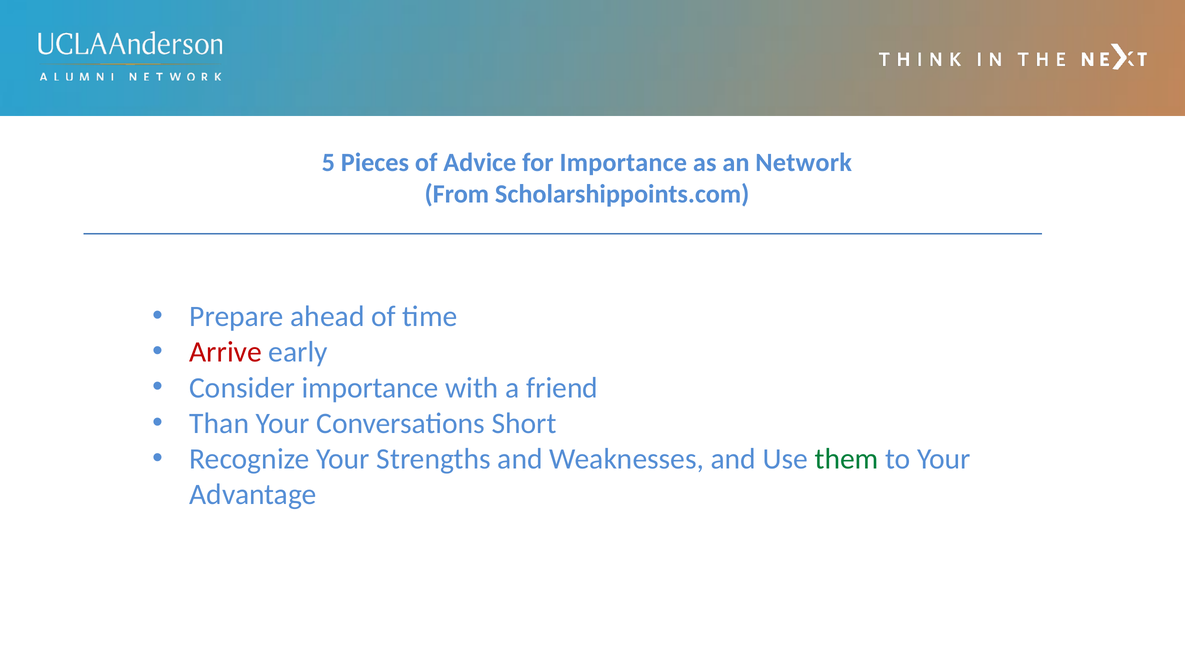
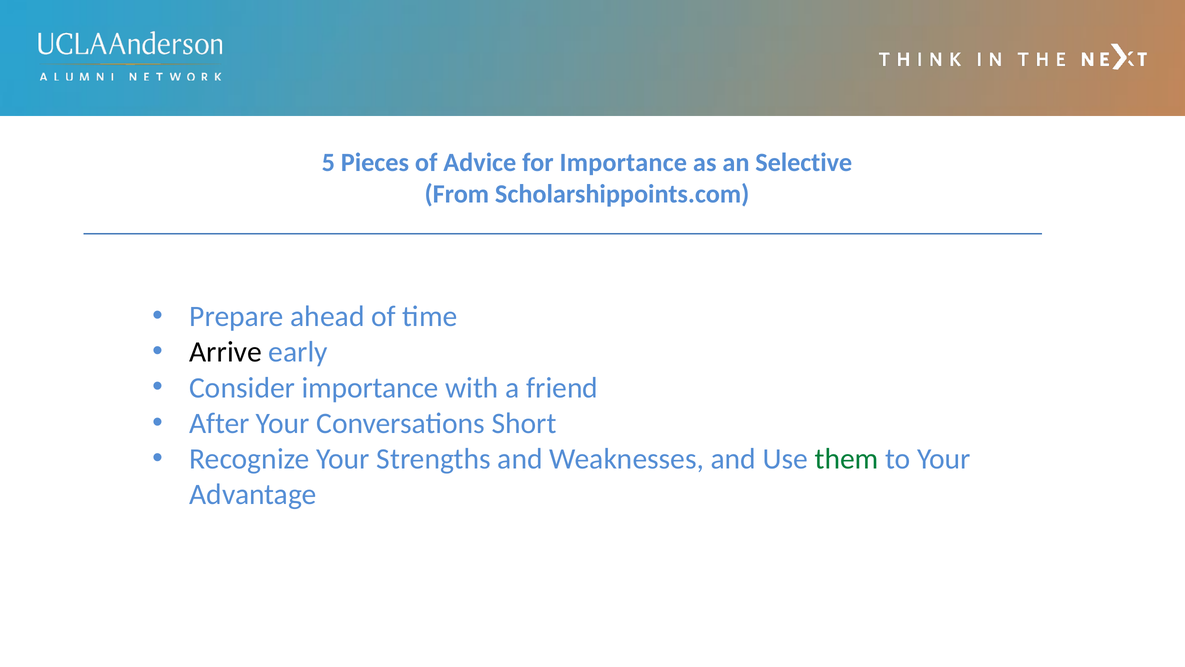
Network: Network -> Selective
Arrive colour: red -> black
Than: Than -> After
